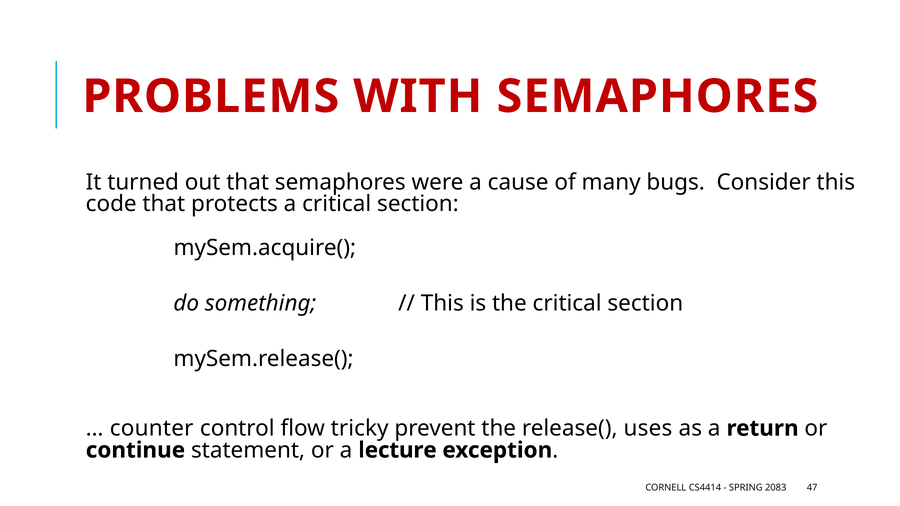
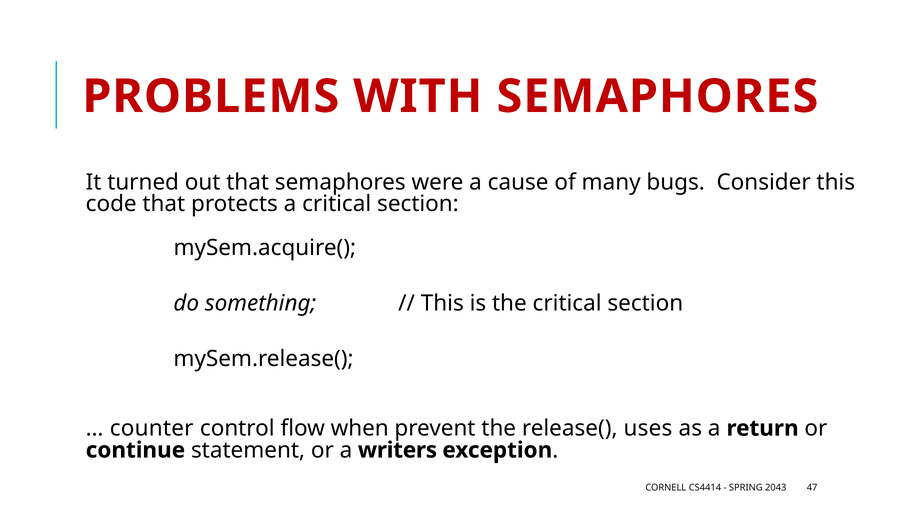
tricky: tricky -> when
lecture: lecture -> writers
2083: 2083 -> 2043
